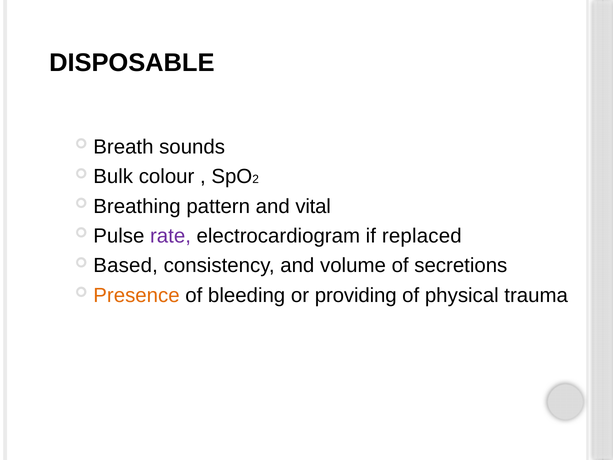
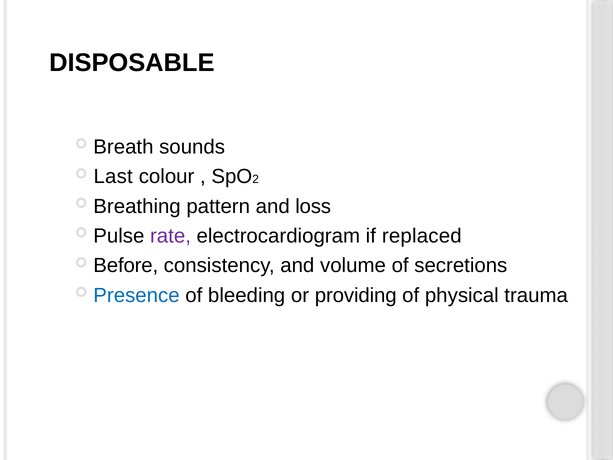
Bulk: Bulk -> Last
vital: vital -> loss
Based: Based -> Before
Presence colour: orange -> blue
